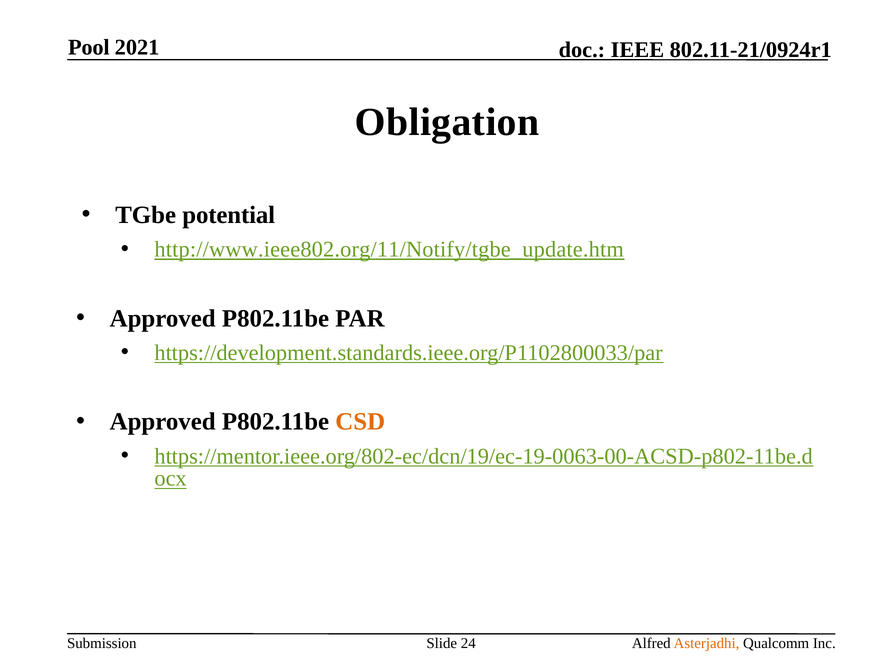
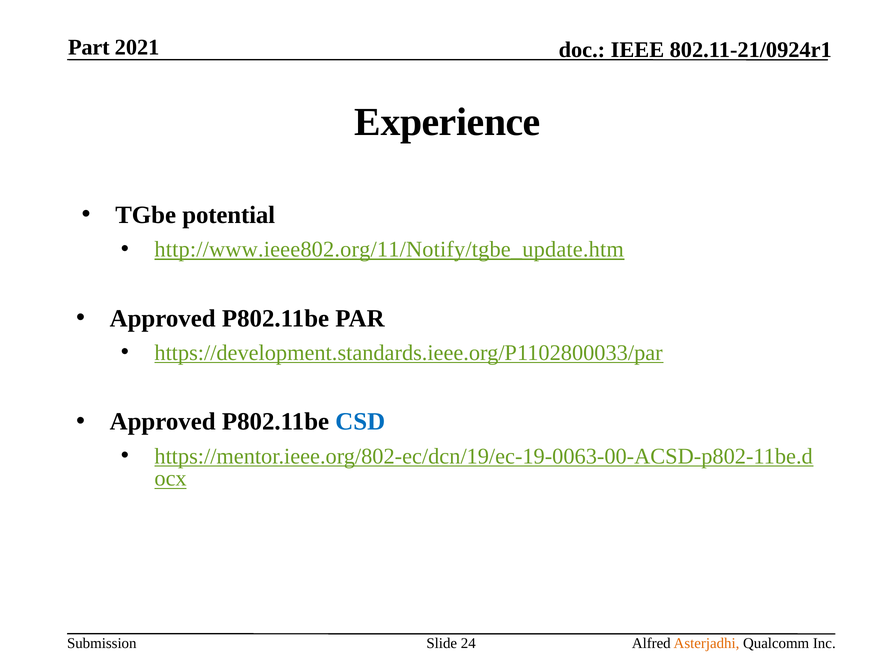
Pool: Pool -> Part
Obligation: Obligation -> Experience
CSD colour: orange -> blue
